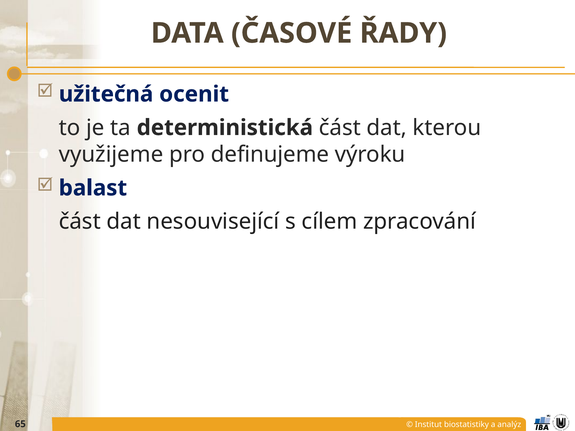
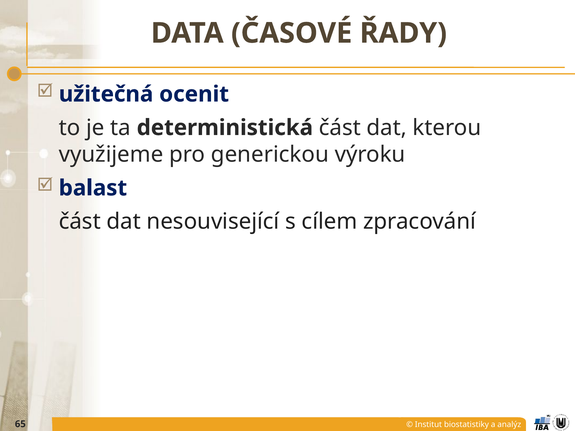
definujeme: definujeme -> generickou
